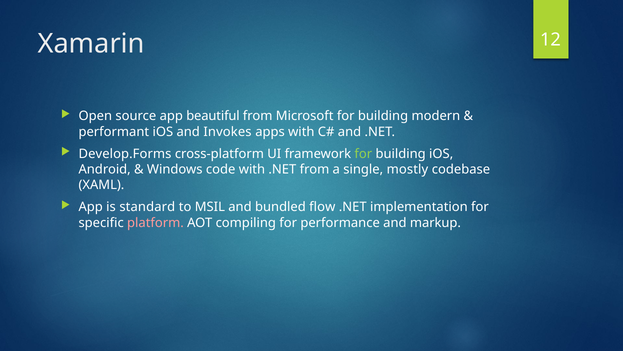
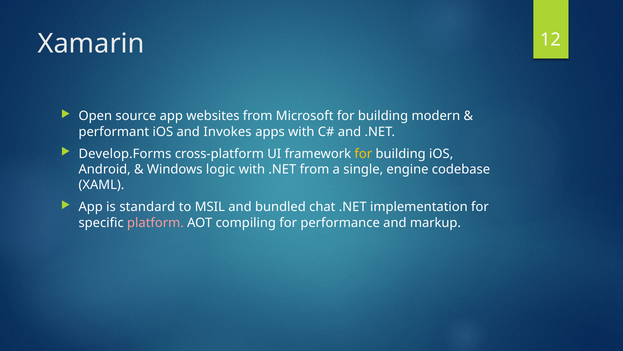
beautiful: beautiful -> websites
for at (363, 154) colour: light green -> yellow
code: code -> logic
mostly: mostly -> engine
flow: flow -> chat
